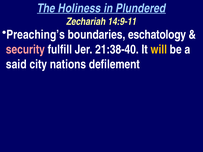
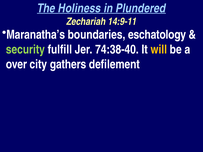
Preaching’s: Preaching’s -> Maranatha’s
security colour: pink -> light green
21:38-40: 21:38-40 -> 74:38-40
said: said -> over
nations: nations -> gathers
